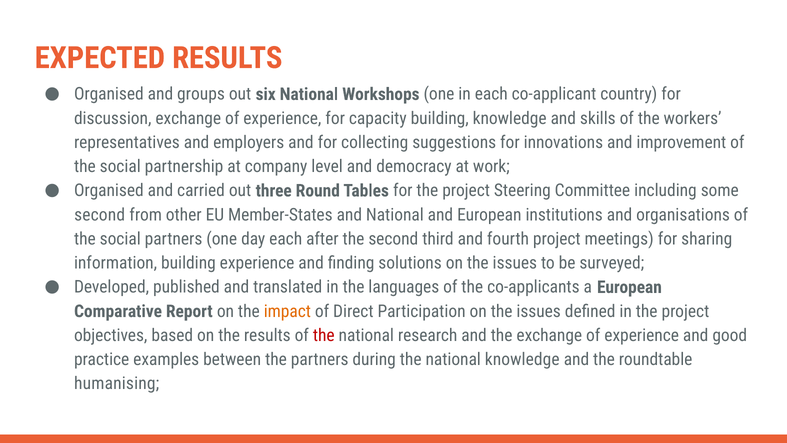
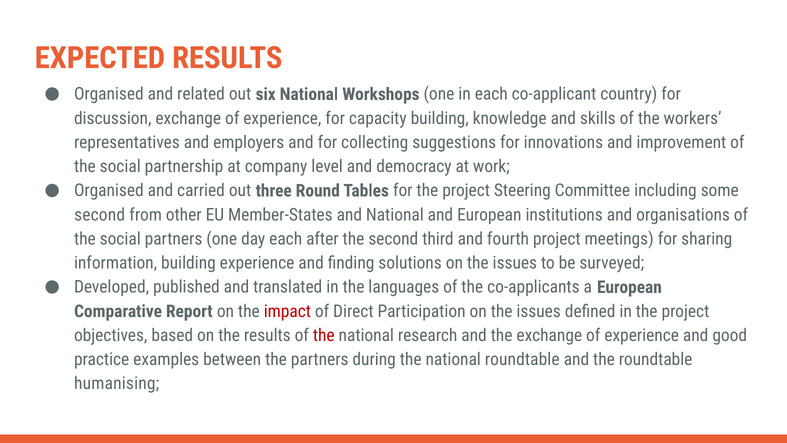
groups: groups -> related
impact colour: orange -> red
national knowledge: knowledge -> roundtable
